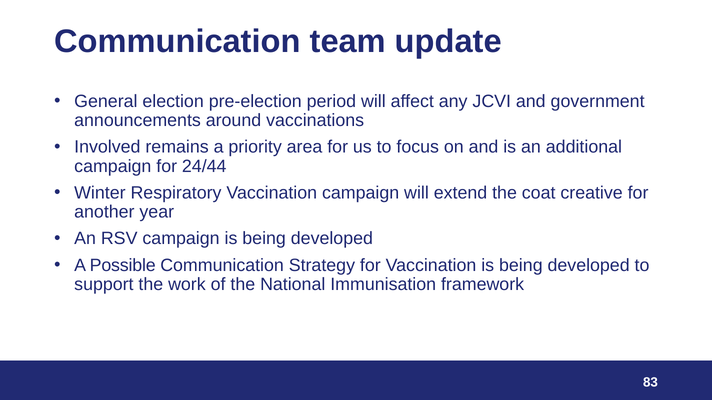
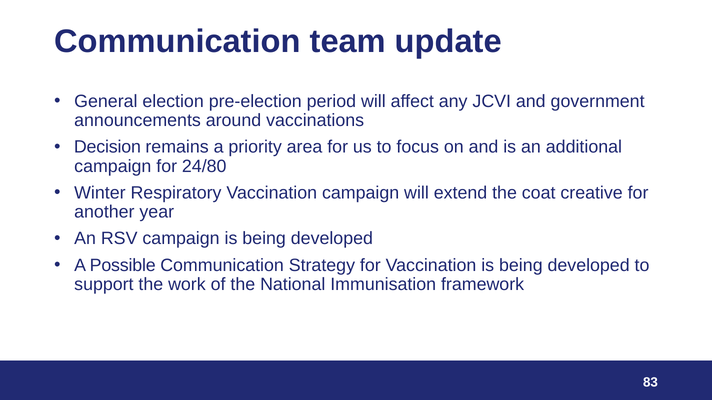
Involved: Involved -> Decision
24/44: 24/44 -> 24/80
